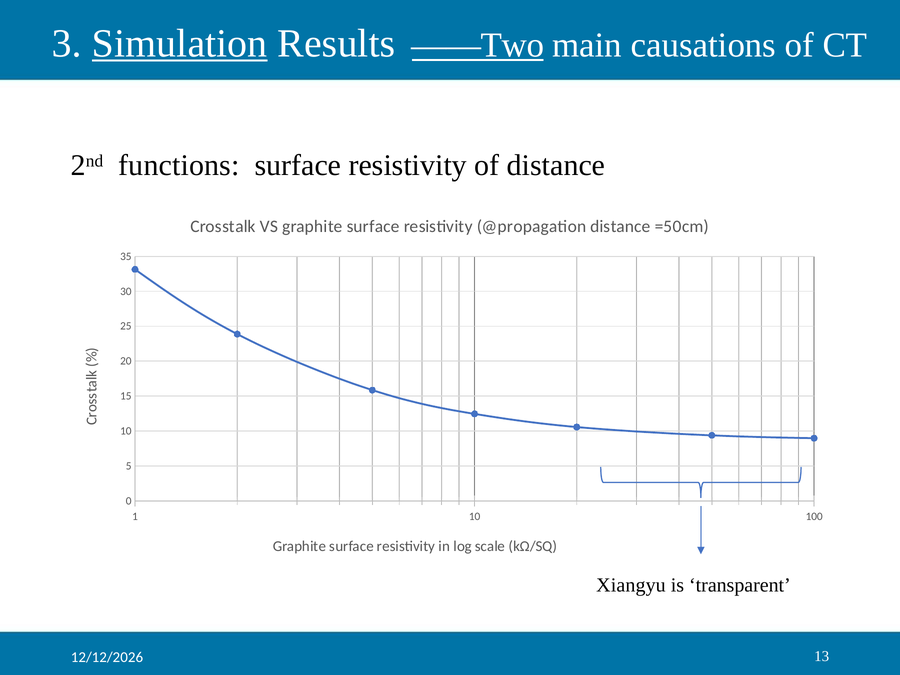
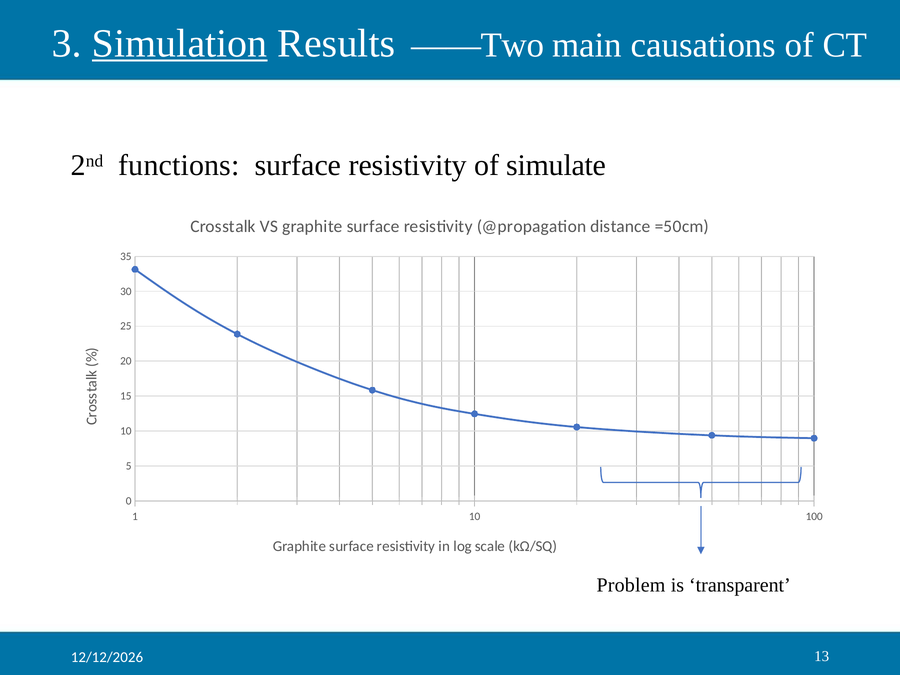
——Two underline: present -> none
of distance: distance -> simulate
Xiangyu: Xiangyu -> Problem
